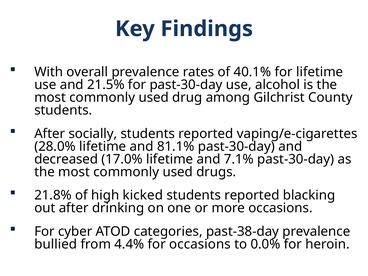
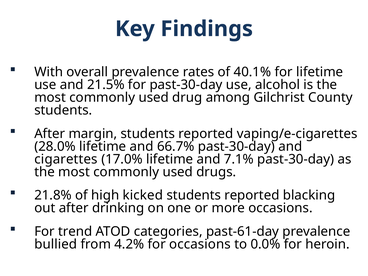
socially: socially -> margin
81.1%: 81.1% -> 66.7%
decreased: decreased -> cigarettes
cyber: cyber -> trend
past-38-day: past-38-day -> past-61-day
4.4%: 4.4% -> 4.2%
